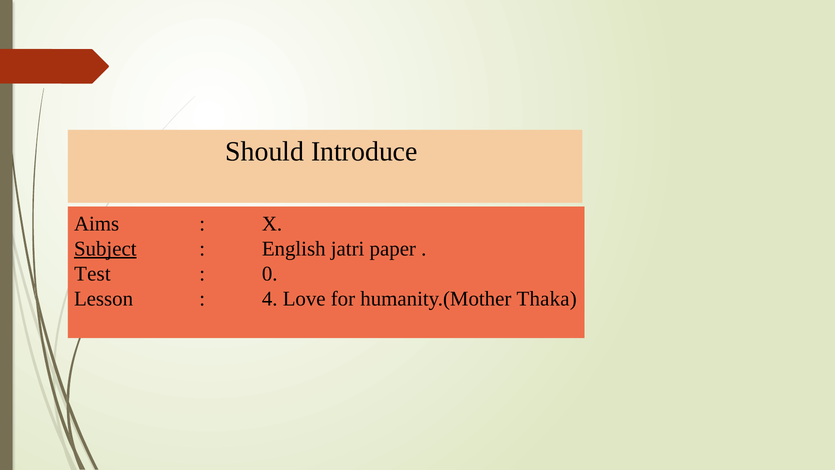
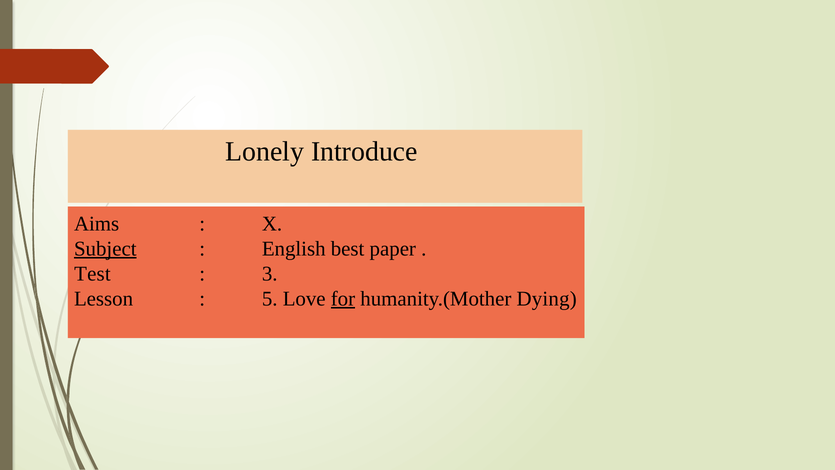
Should: Should -> Lonely
jatri: jatri -> best
0: 0 -> 3
4: 4 -> 5
for underline: none -> present
Thaka: Thaka -> Dying
